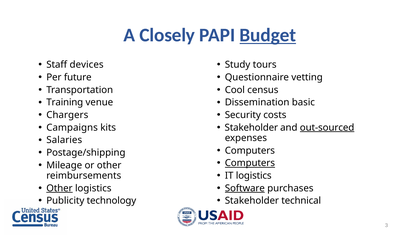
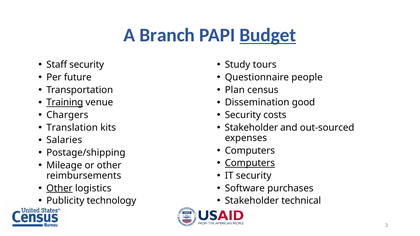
Closely: Closely -> Branch
Staff devices: devices -> security
vetting: vetting -> people
Cool: Cool -> Plan
Training underline: none -> present
basic: basic -> good
Campaigns: Campaigns -> Translation
out-sourced underline: present -> none
IT logistics: logistics -> security
Software underline: present -> none
